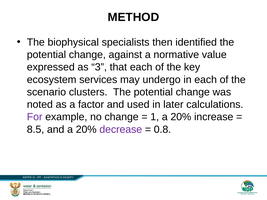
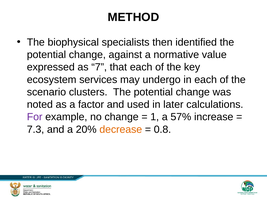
3: 3 -> 7
1 a 20%: 20% -> 57%
8.5: 8.5 -> 7.3
decrease colour: purple -> orange
